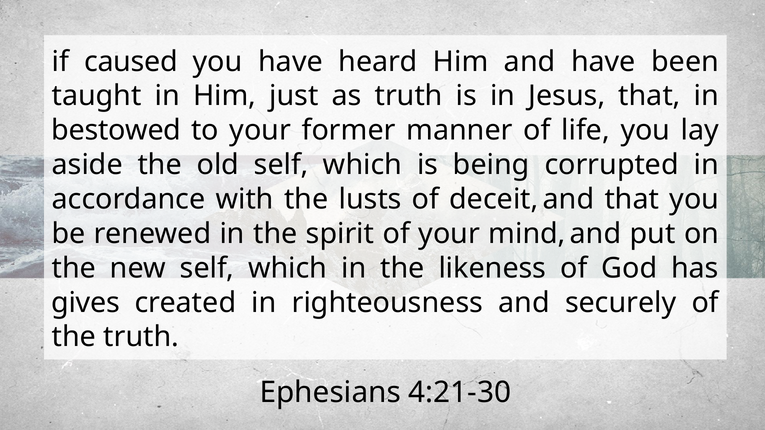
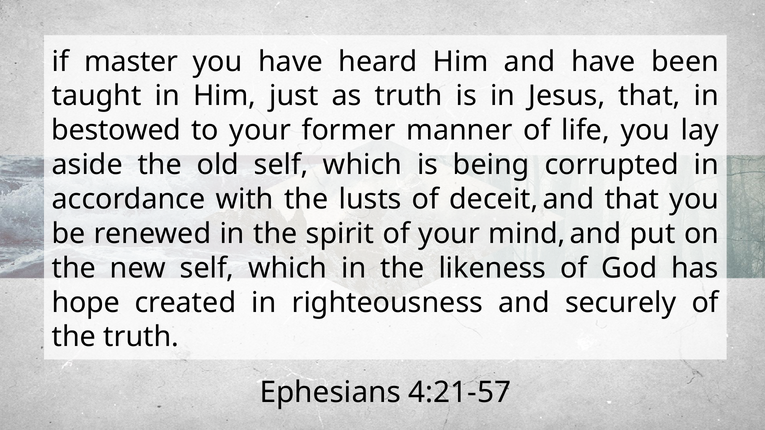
caused: caused -> master
gives: gives -> hope
4:21-30: 4:21-30 -> 4:21-57
